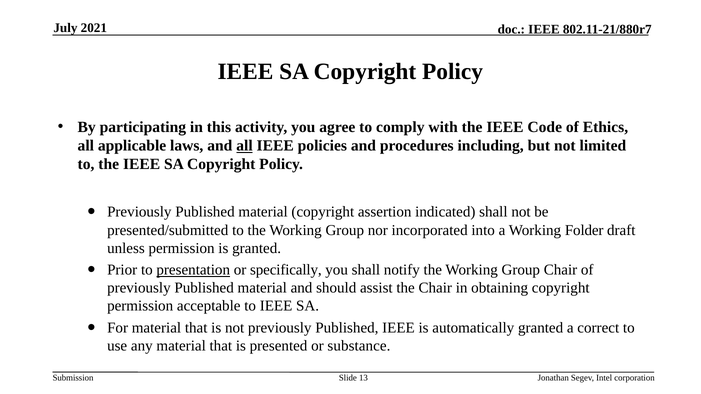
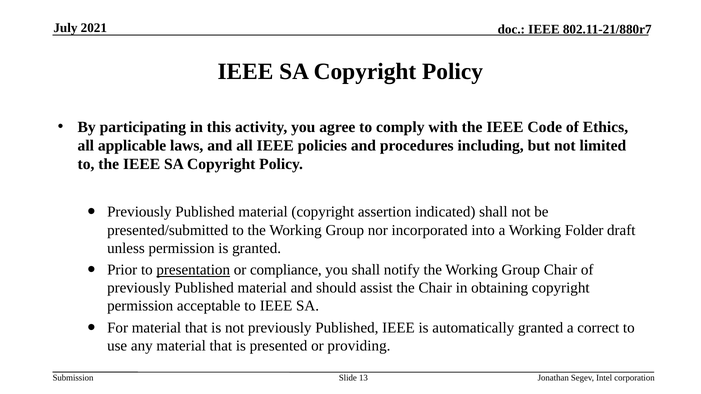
all at (245, 146) underline: present -> none
specifically: specifically -> compliance
substance: substance -> providing
